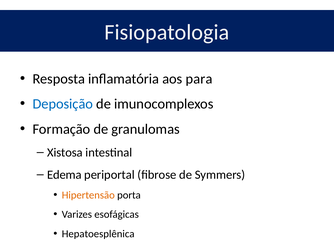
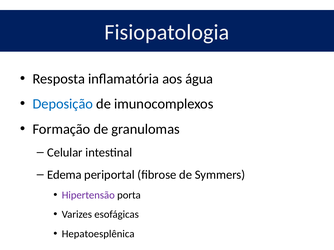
para: para -> água
Xistosa: Xistosa -> Celular
Hipertensão colour: orange -> purple
